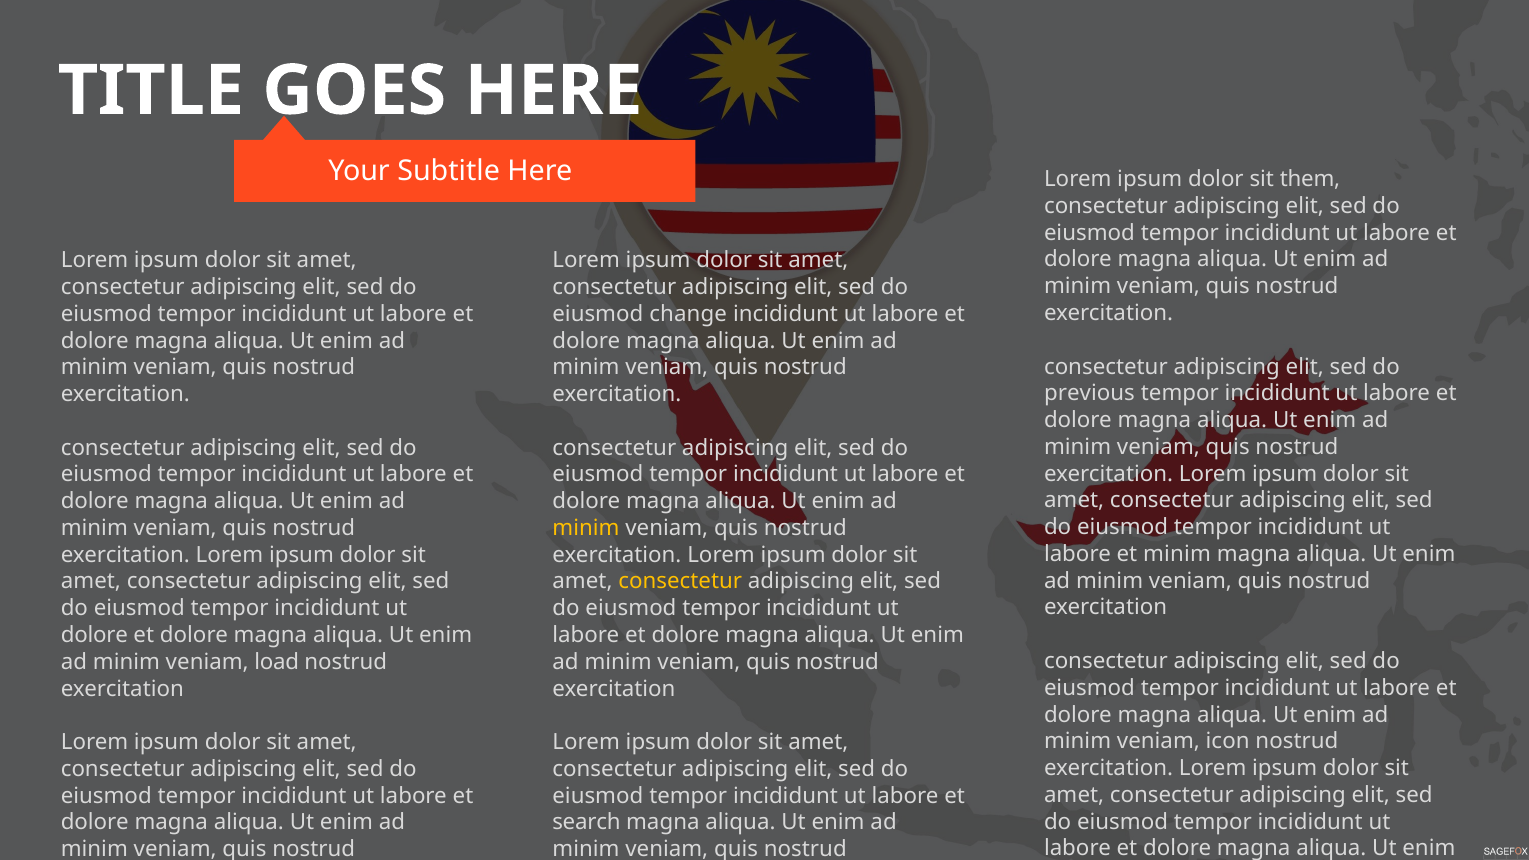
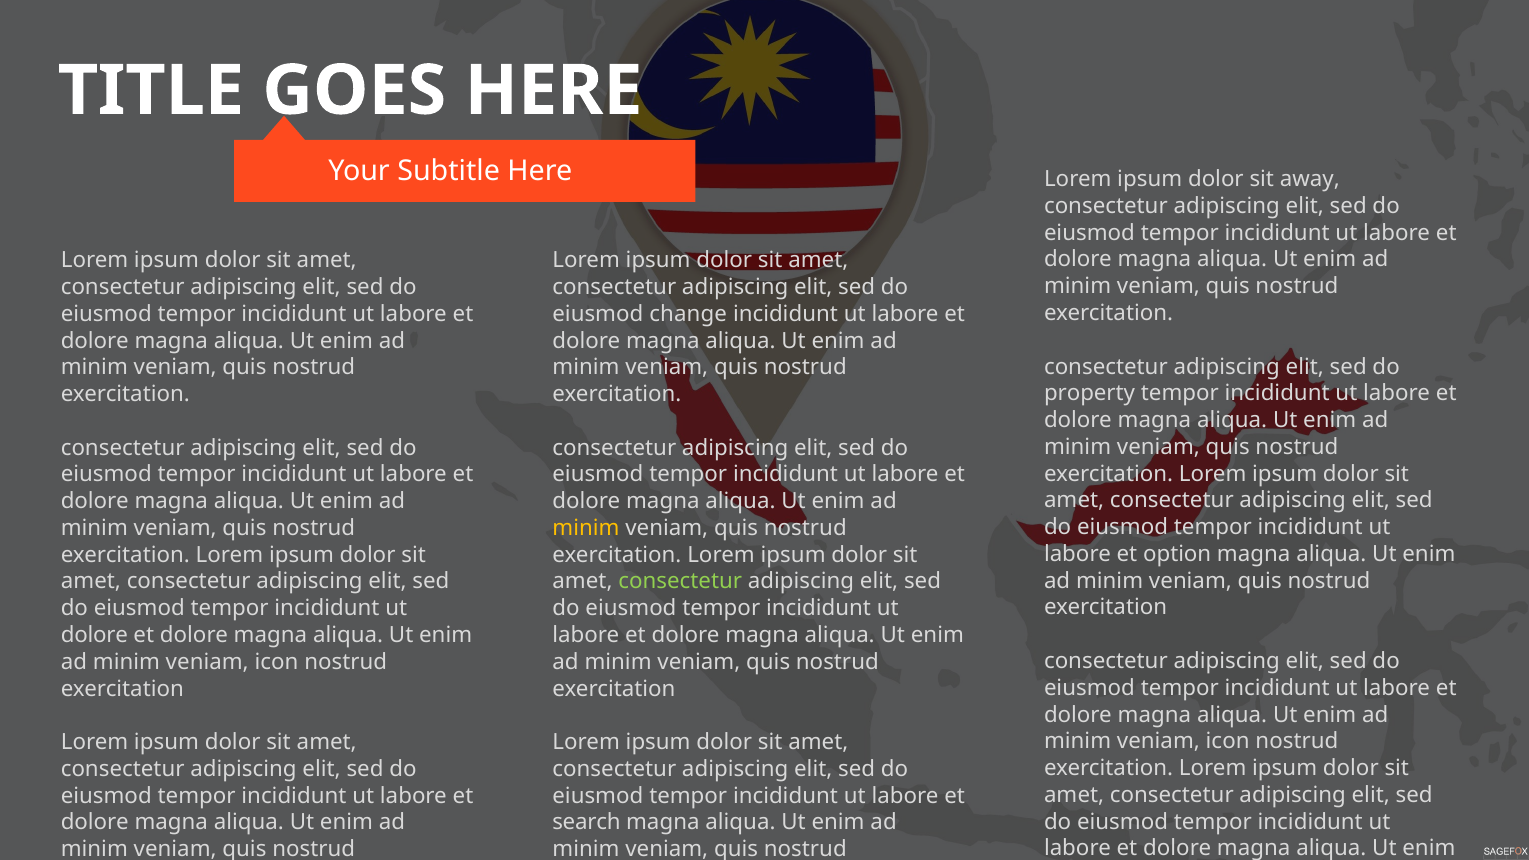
them: them -> away
previous: previous -> property
et minim: minim -> option
consectetur at (680, 582) colour: yellow -> light green
load at (277, 662): load -> icon
